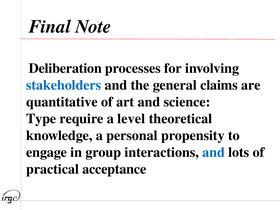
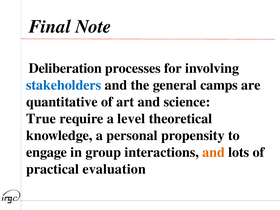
claims: claims -> camps
Type: Type -> True
and at (214, 152) colour: blue -> orange
acceptance: acceptance -> evaluation
